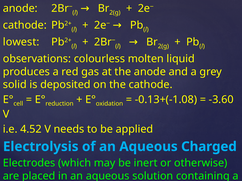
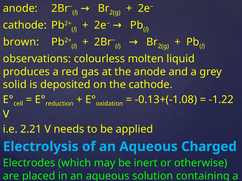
lowest: lowest -> brown
-3.60: -3.60 -> -1.22
4.52: 4.52 -> 2.21
